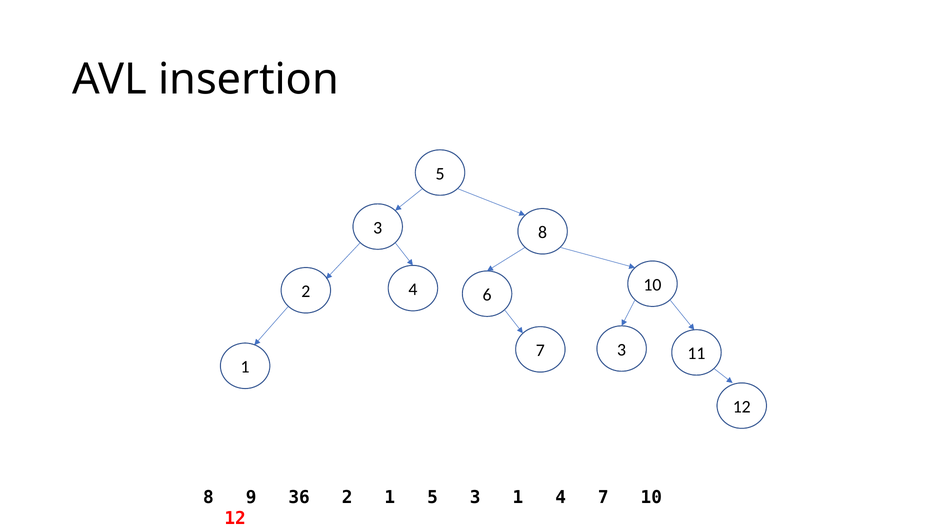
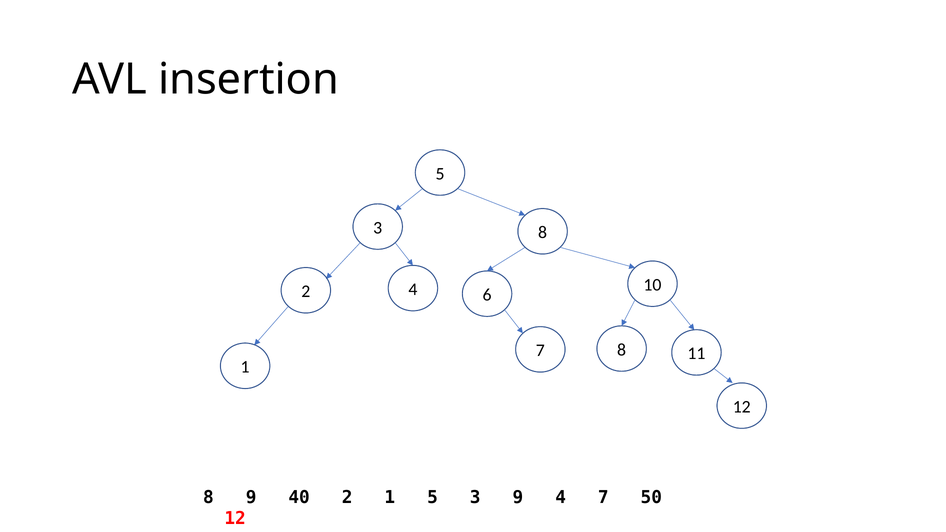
7 3: 3 -> 8
36: 36 -> 40
3 1: 1 -> 9
7 10: 10 -> 50
